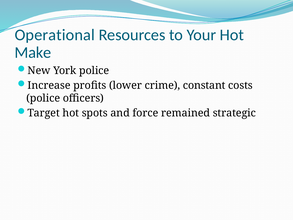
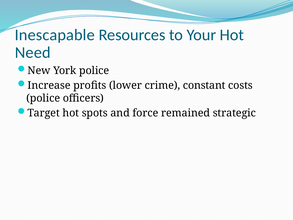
Operational: Operational -> Inescapable
Make: Make -> Need
